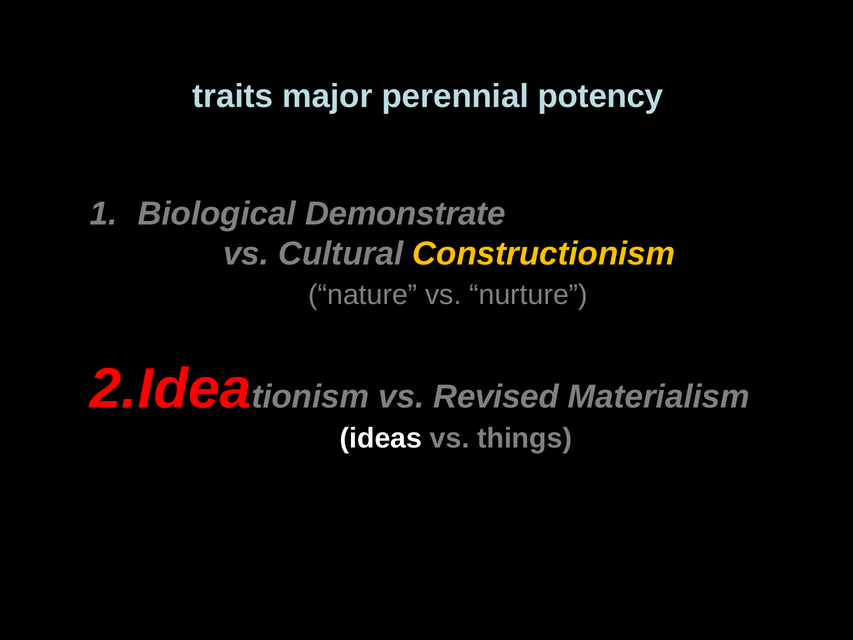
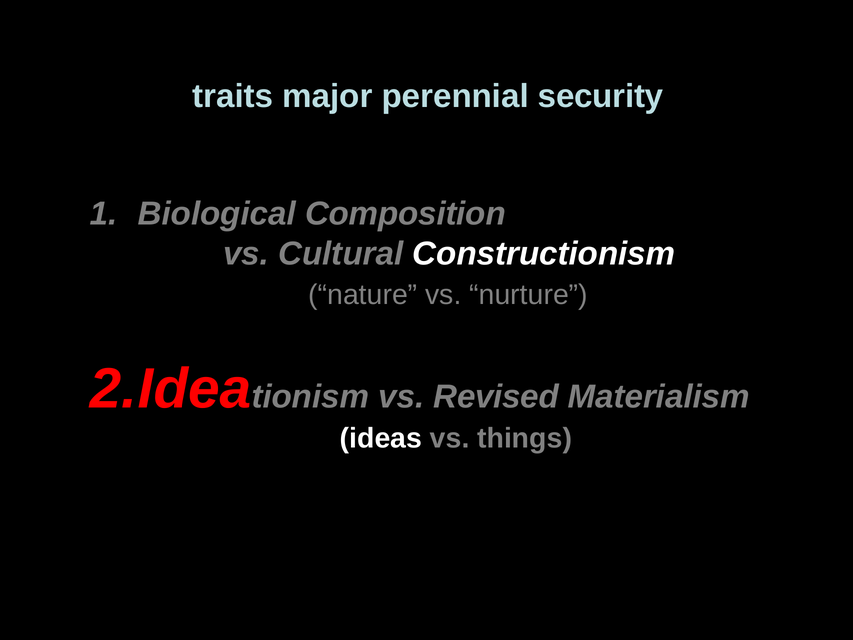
potency: potency -> security
Demonstrate: Demonstrate -> Composition
Constructionism colour: yellow -> white
